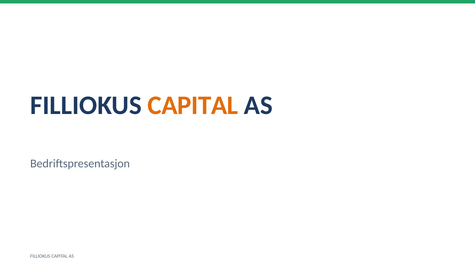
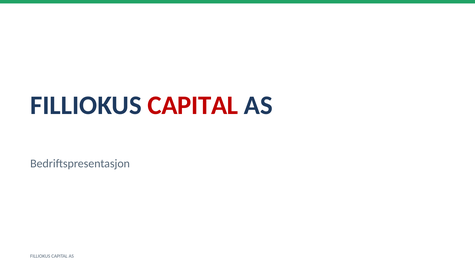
CAPITAL at (193, 105) colour: orange -> red
